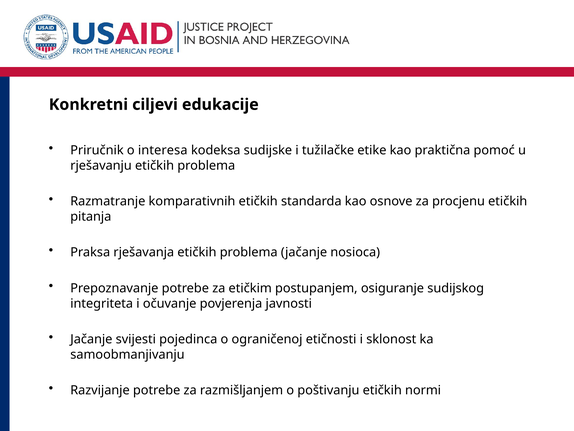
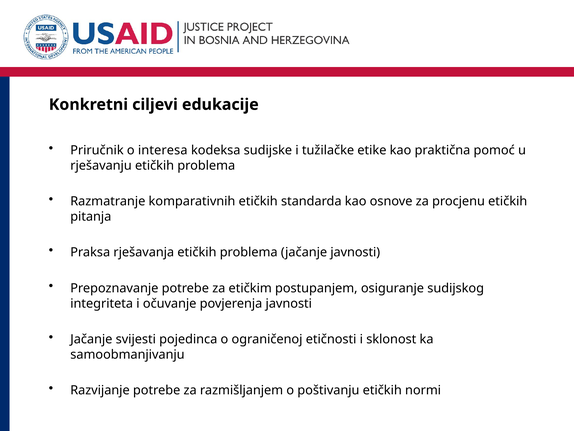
jačanje nosioca: nosioca -> javnosti
